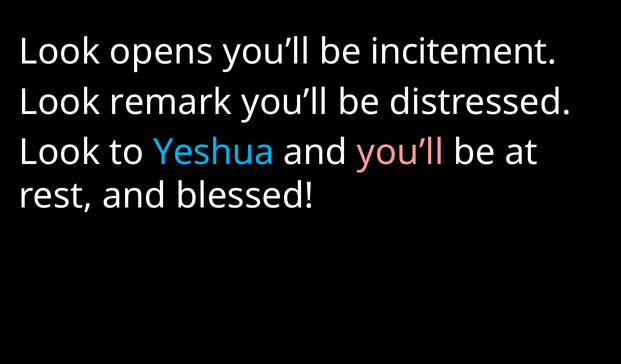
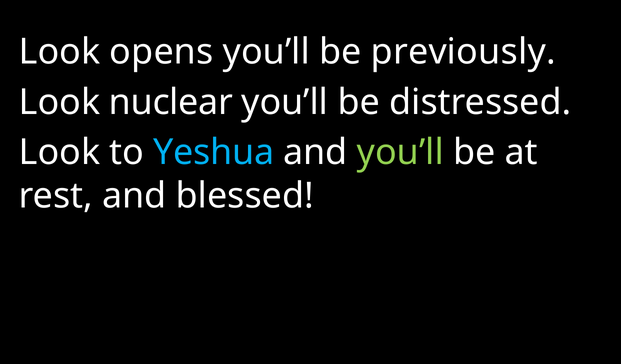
incitement: incitement -> previously
remark: remark -> nuclear
you’ll at (400, 153) colour: pink -> light green
